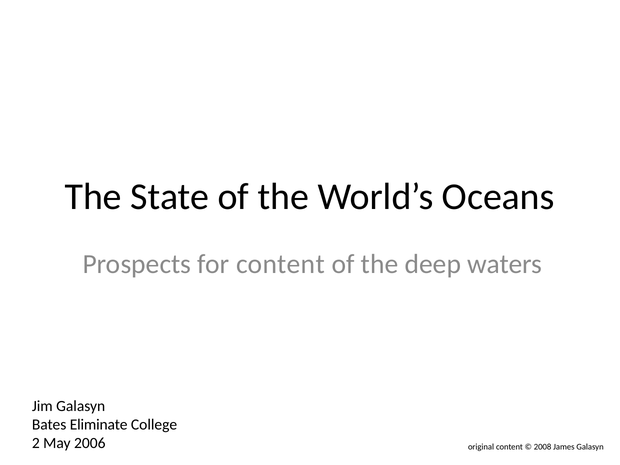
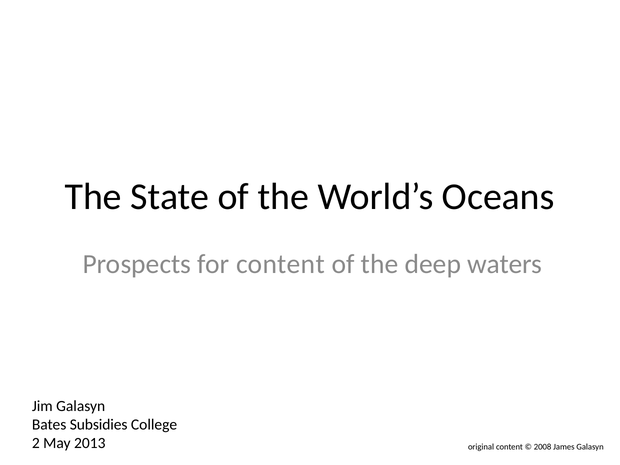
Eliminate: Eliminate -> Subsidies
2006: 2006 -> 2013
